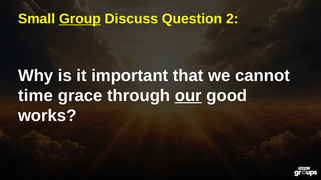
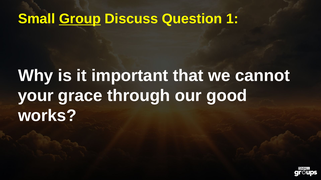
2: 2 -> 1
time: time -> your
our underline: present -> none
